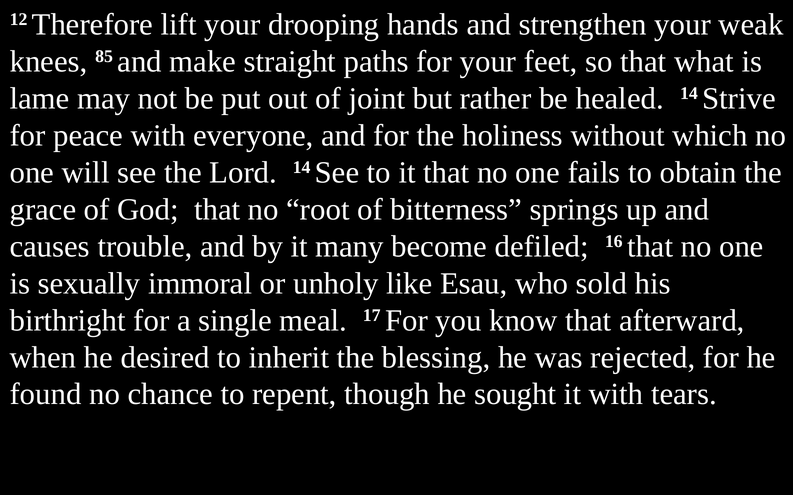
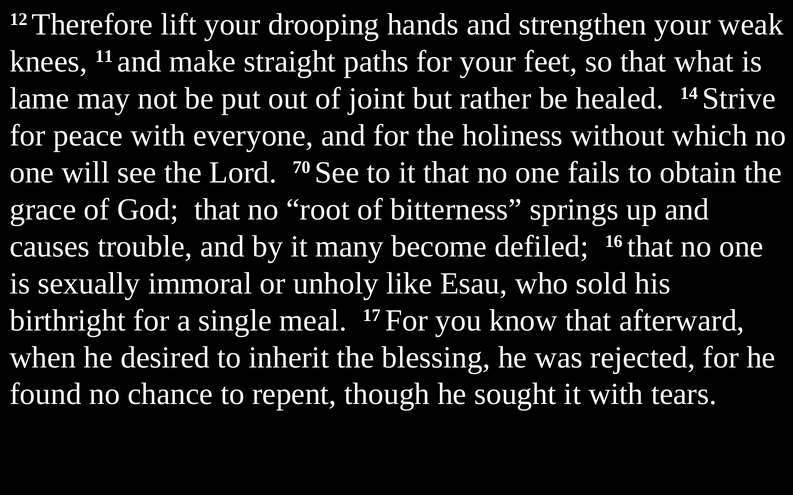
85: 85 -> 11
Lord 14: 14 -> 70
